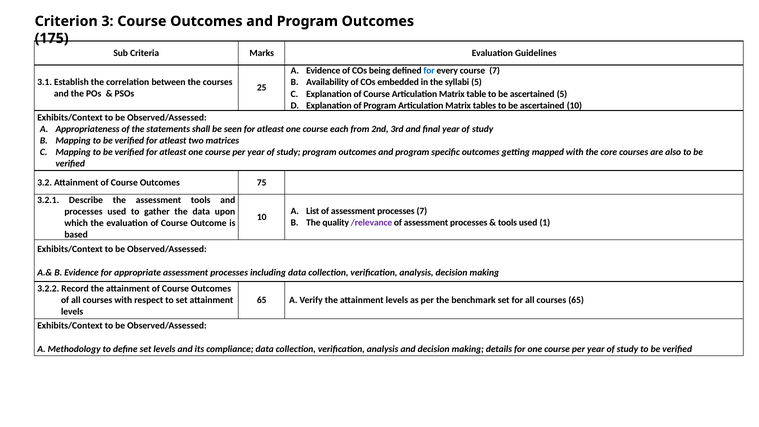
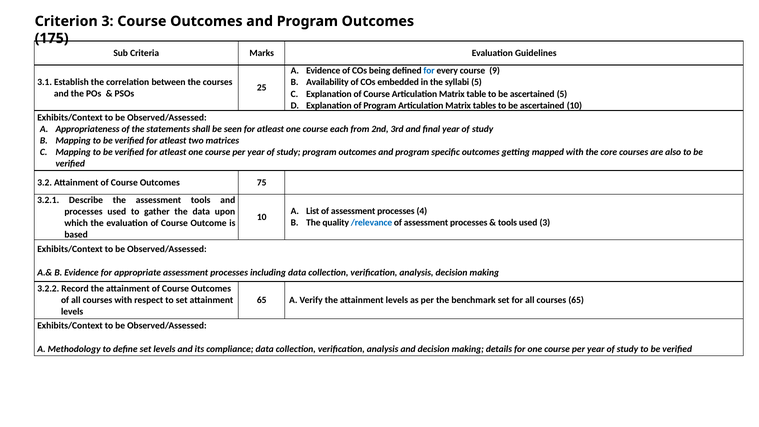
course 7: 7 -> 9
processes 7: 7 -> 4
/relevance colour: purple -> blue
used 1: 1 -> 3
